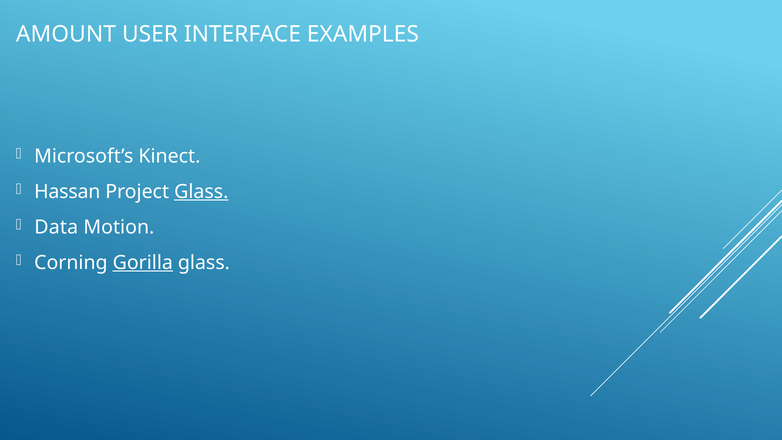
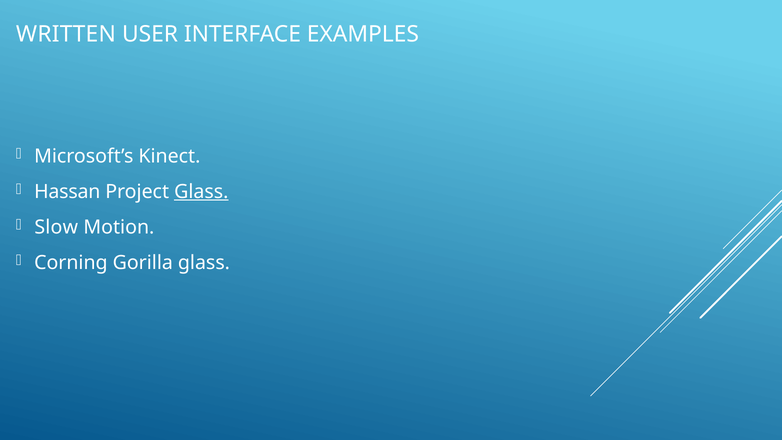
AMOUNT: AMOUNT -> WRITTEN
Data: Data -> Slow
Gorilla underline: present -> none
